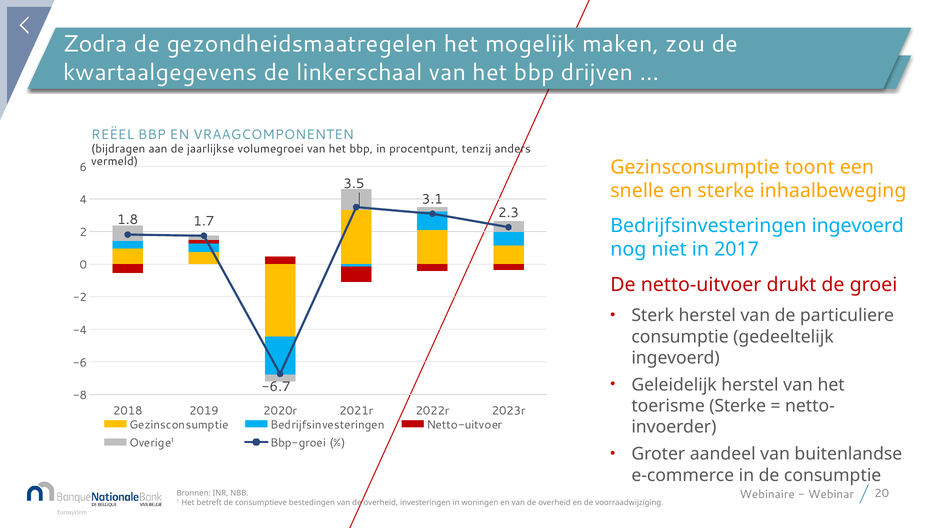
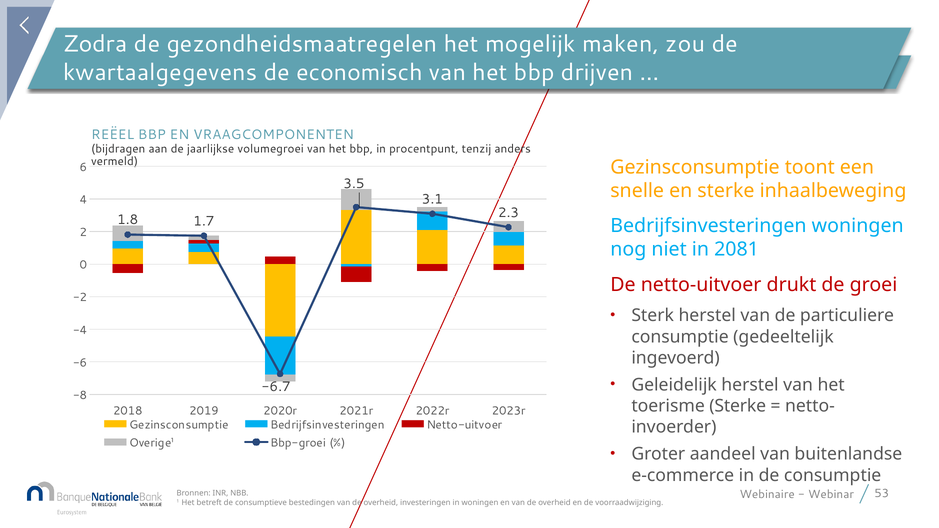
linkerschaal: linkerschaal -> economisch
Bedrijfsinvesteringen ingevoerd: ingevoerd -> woningen
2017: 2017 -> 2081
20: 20 -> 53
